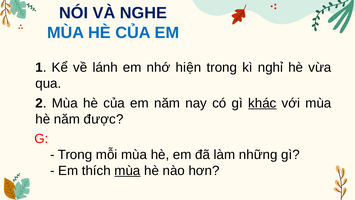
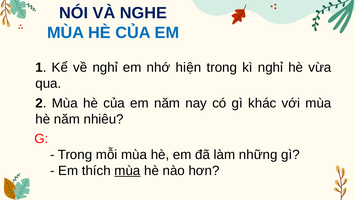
về lánh: lánh -> nghỉ
khác underline: present -> none
được: được -> nhiêu
